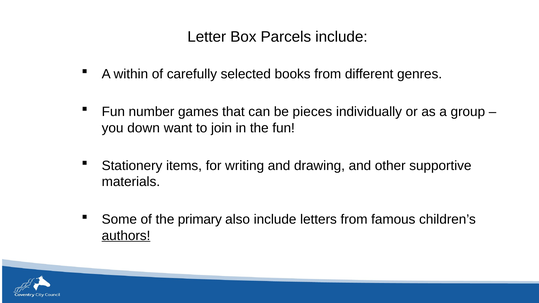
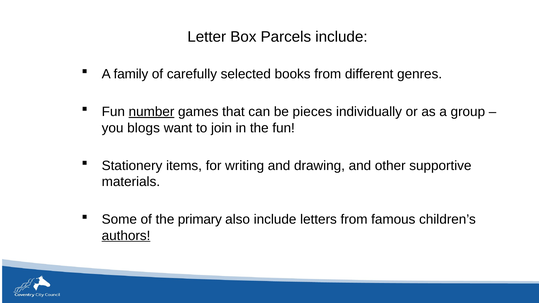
within: within -> family
number underline: none -> present
down: down -> blogs
